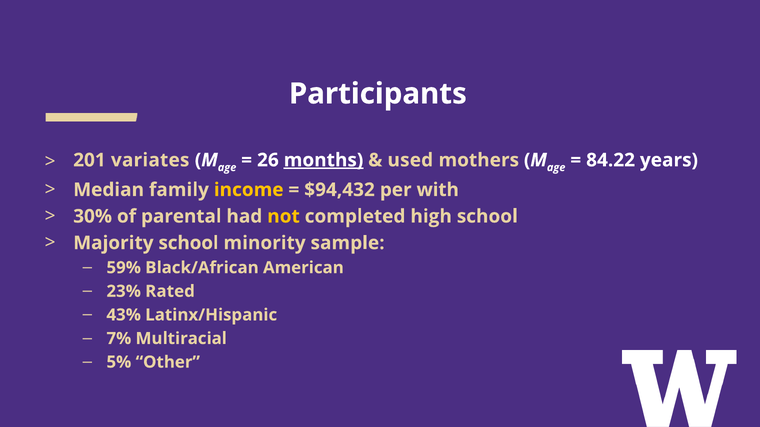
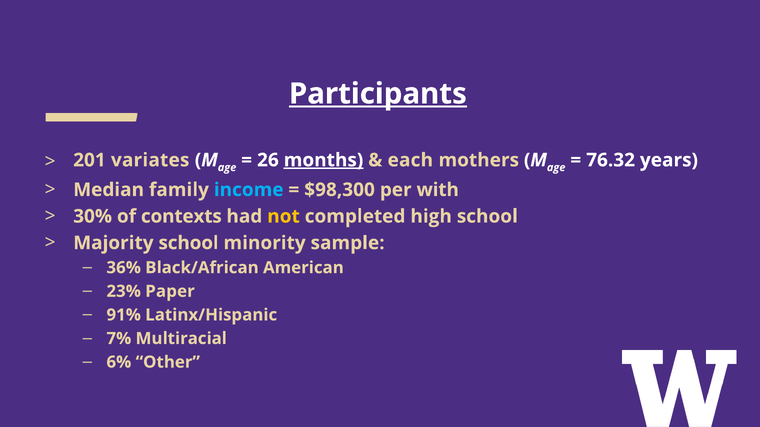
Participants underline: none -> present
used: used -> each
84.22: 84.22 -> 76.32
income colour: yellow -> light blue
$94,432: $94,432 -> $98,300
parental: parental -> contexts
59%: 59% -> 36%
Rated: Rated -> Paper
43%: 43% -> 91%
5%: 5% -> 6%
